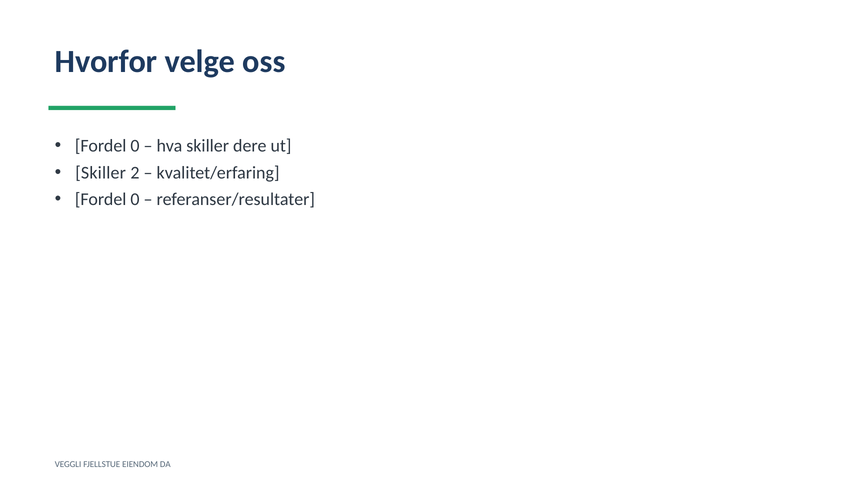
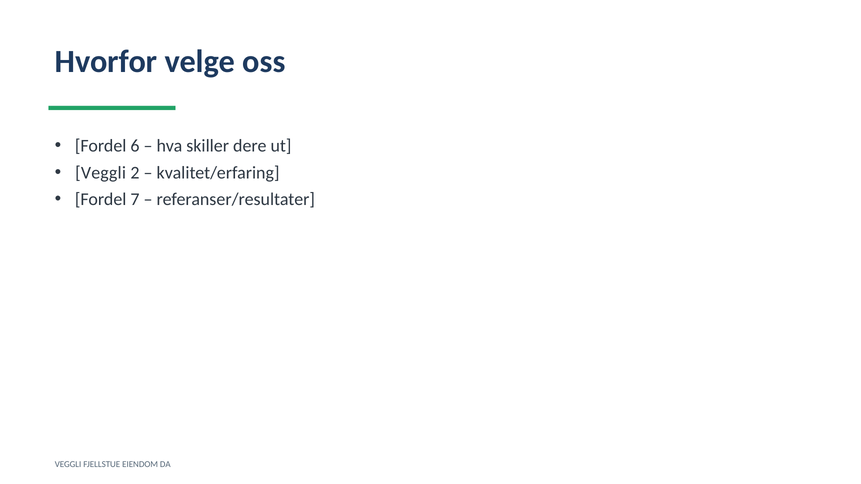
0 at (135, 146): 0 -> 6
Skiller at (101, 173): Skiller -> Veggli
0 at (135, 200): 0 -> 7
